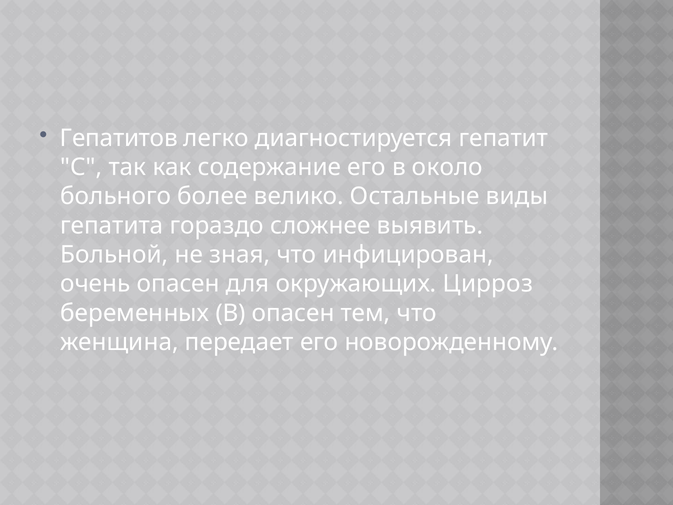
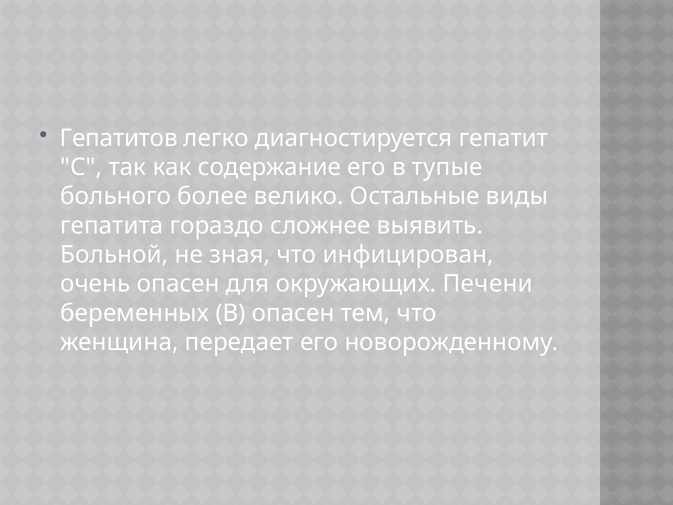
около: около -> тупые
Цирроз: Цирроз -> Печени
